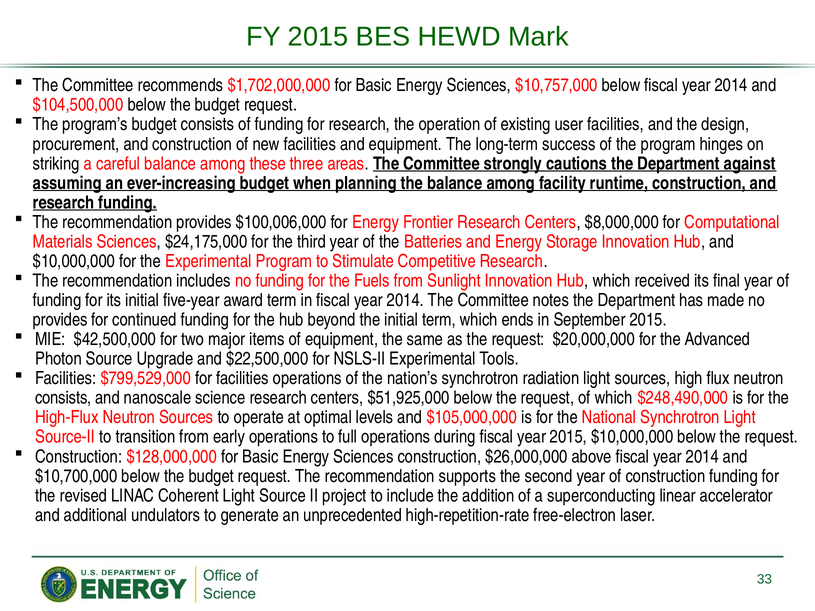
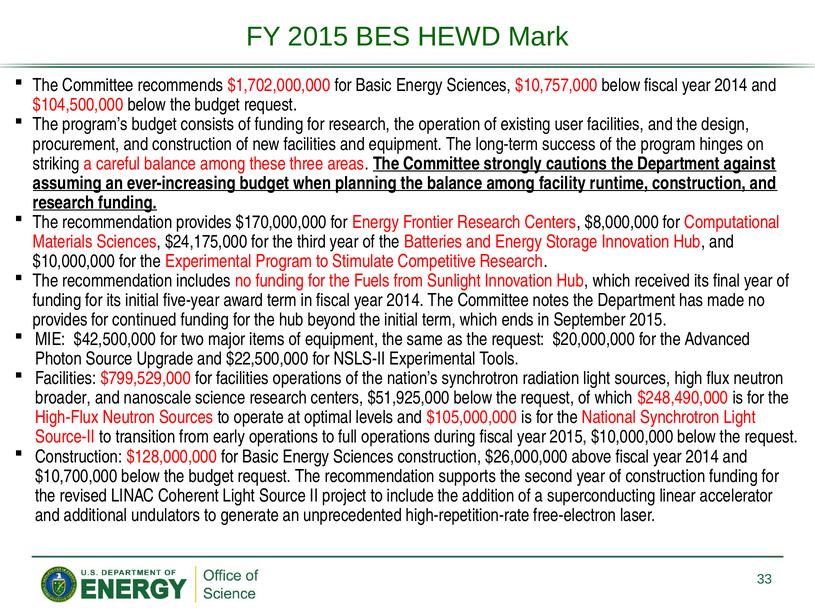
$100,006,000: $100,006,000 -> $170,000,000
consists at (63, 398): consists -> broader
